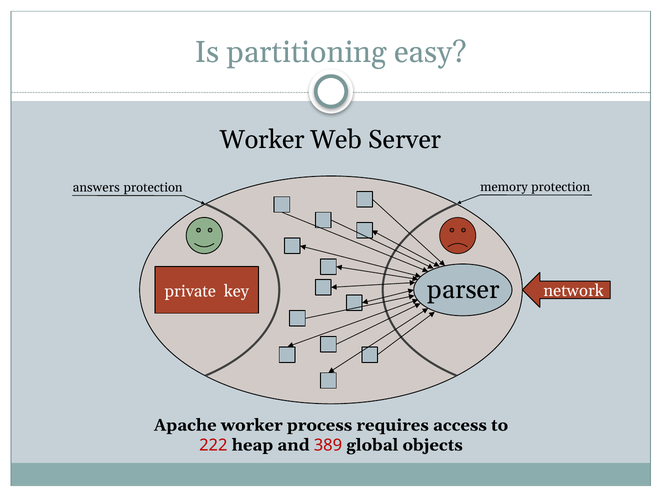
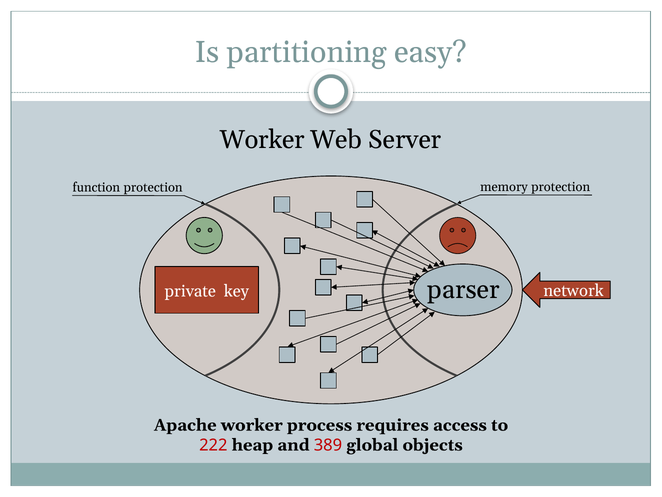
answers: answers -> function
